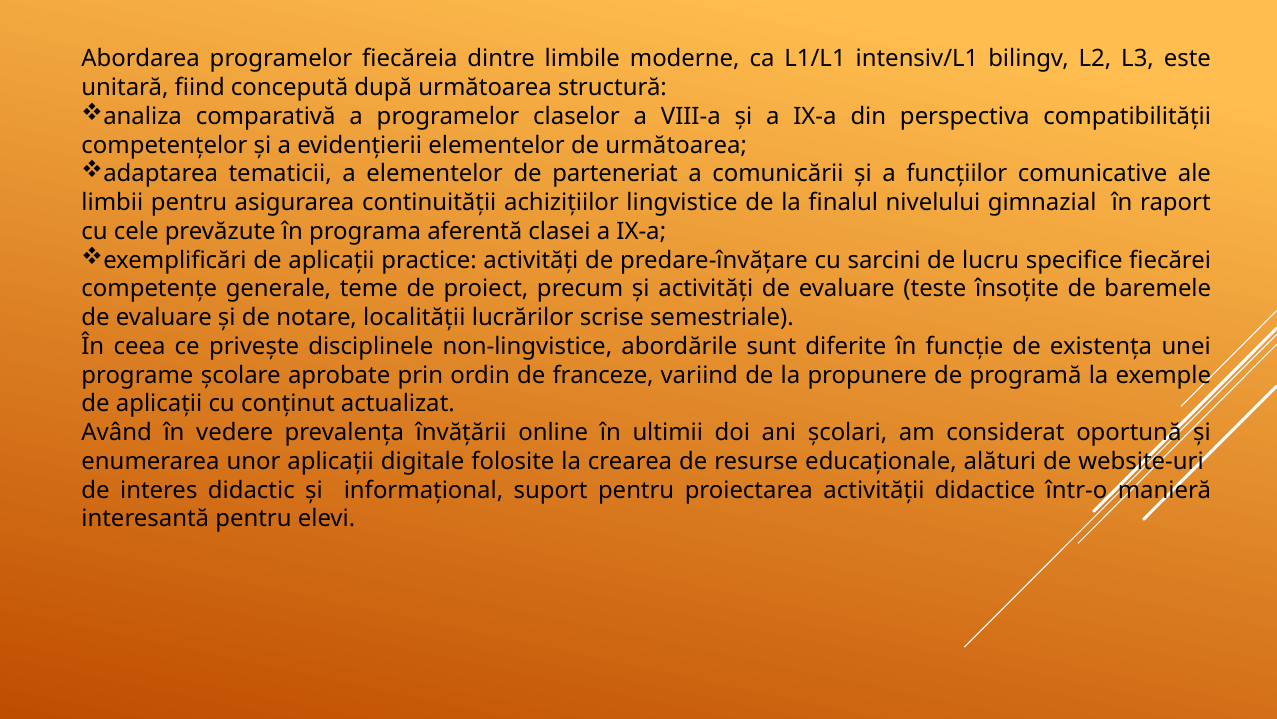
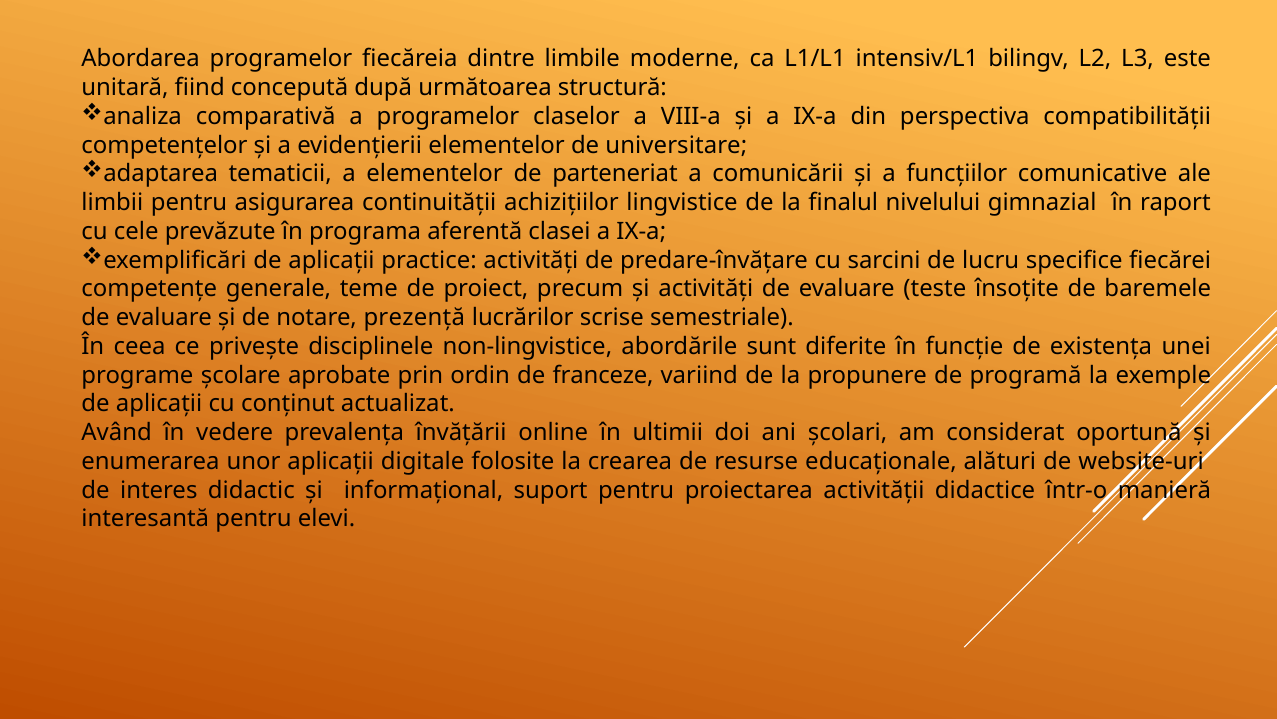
de următoarea: următoarea -> universitare
localității: localității -> prezență
